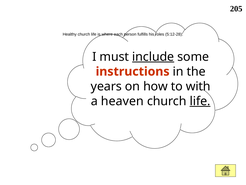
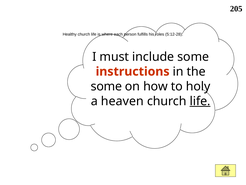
include underline: present -> none
years at (106, 86): years -> some
with: with -> holy
